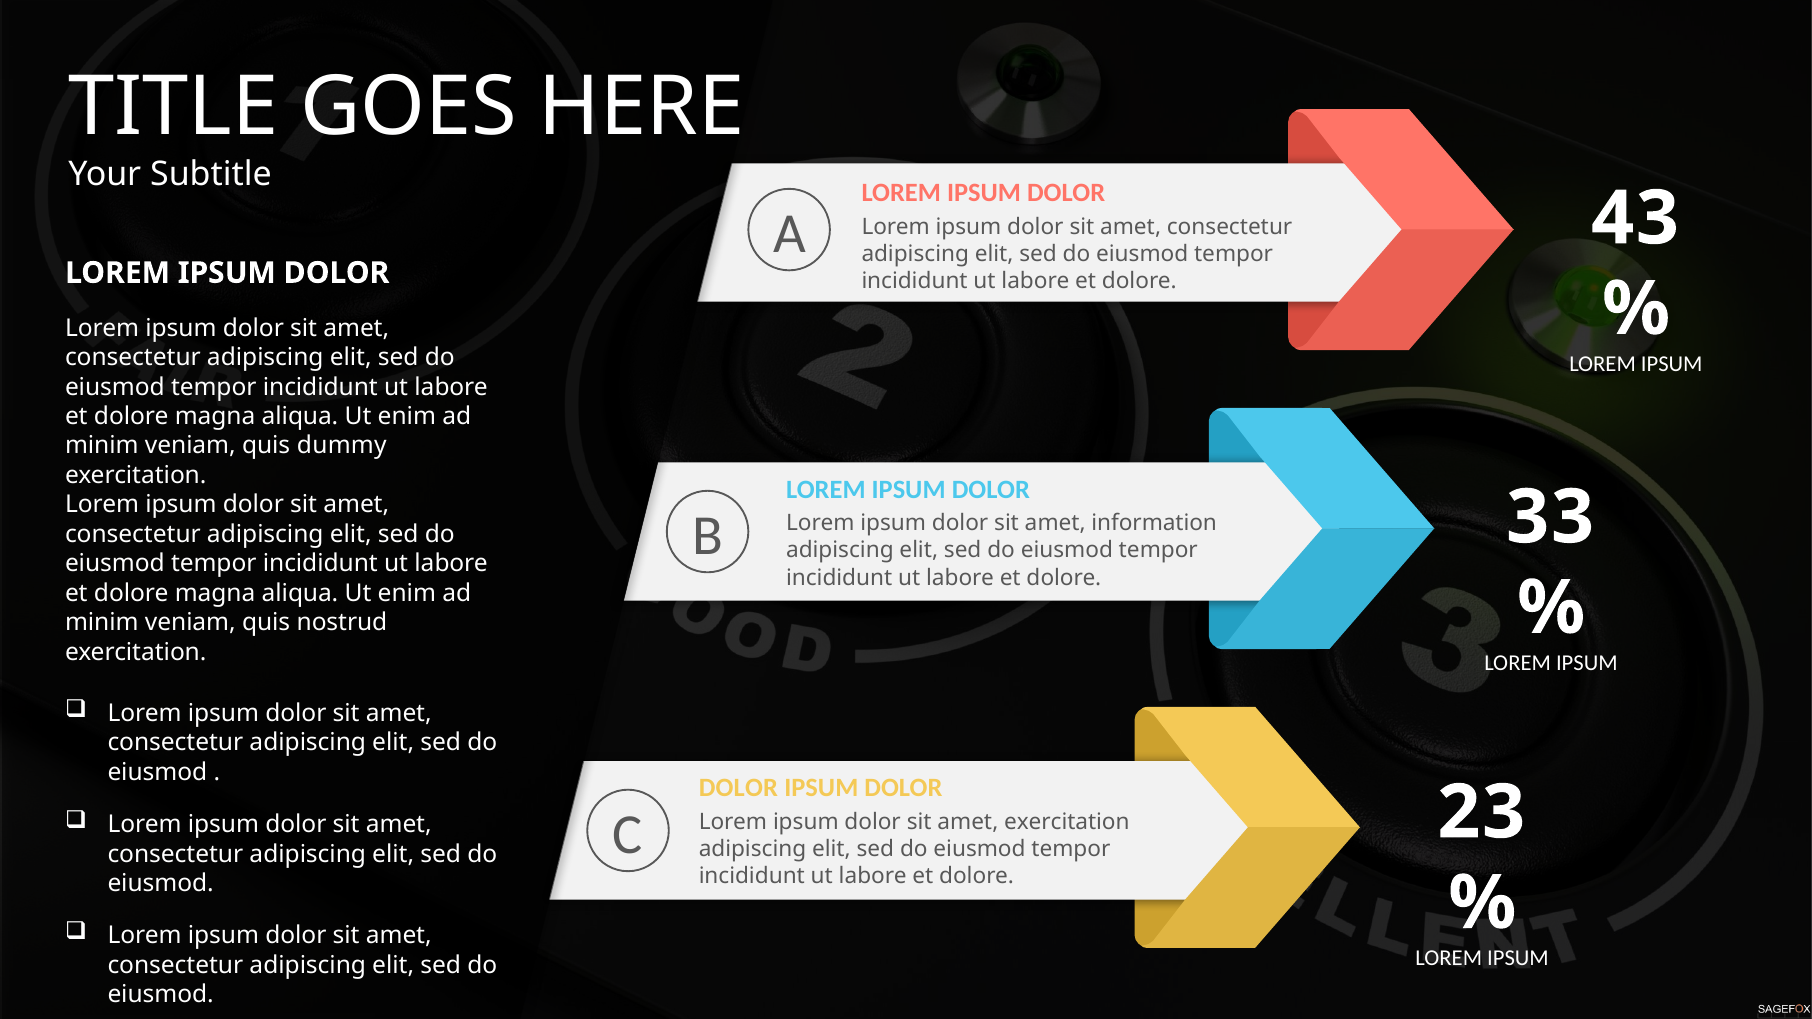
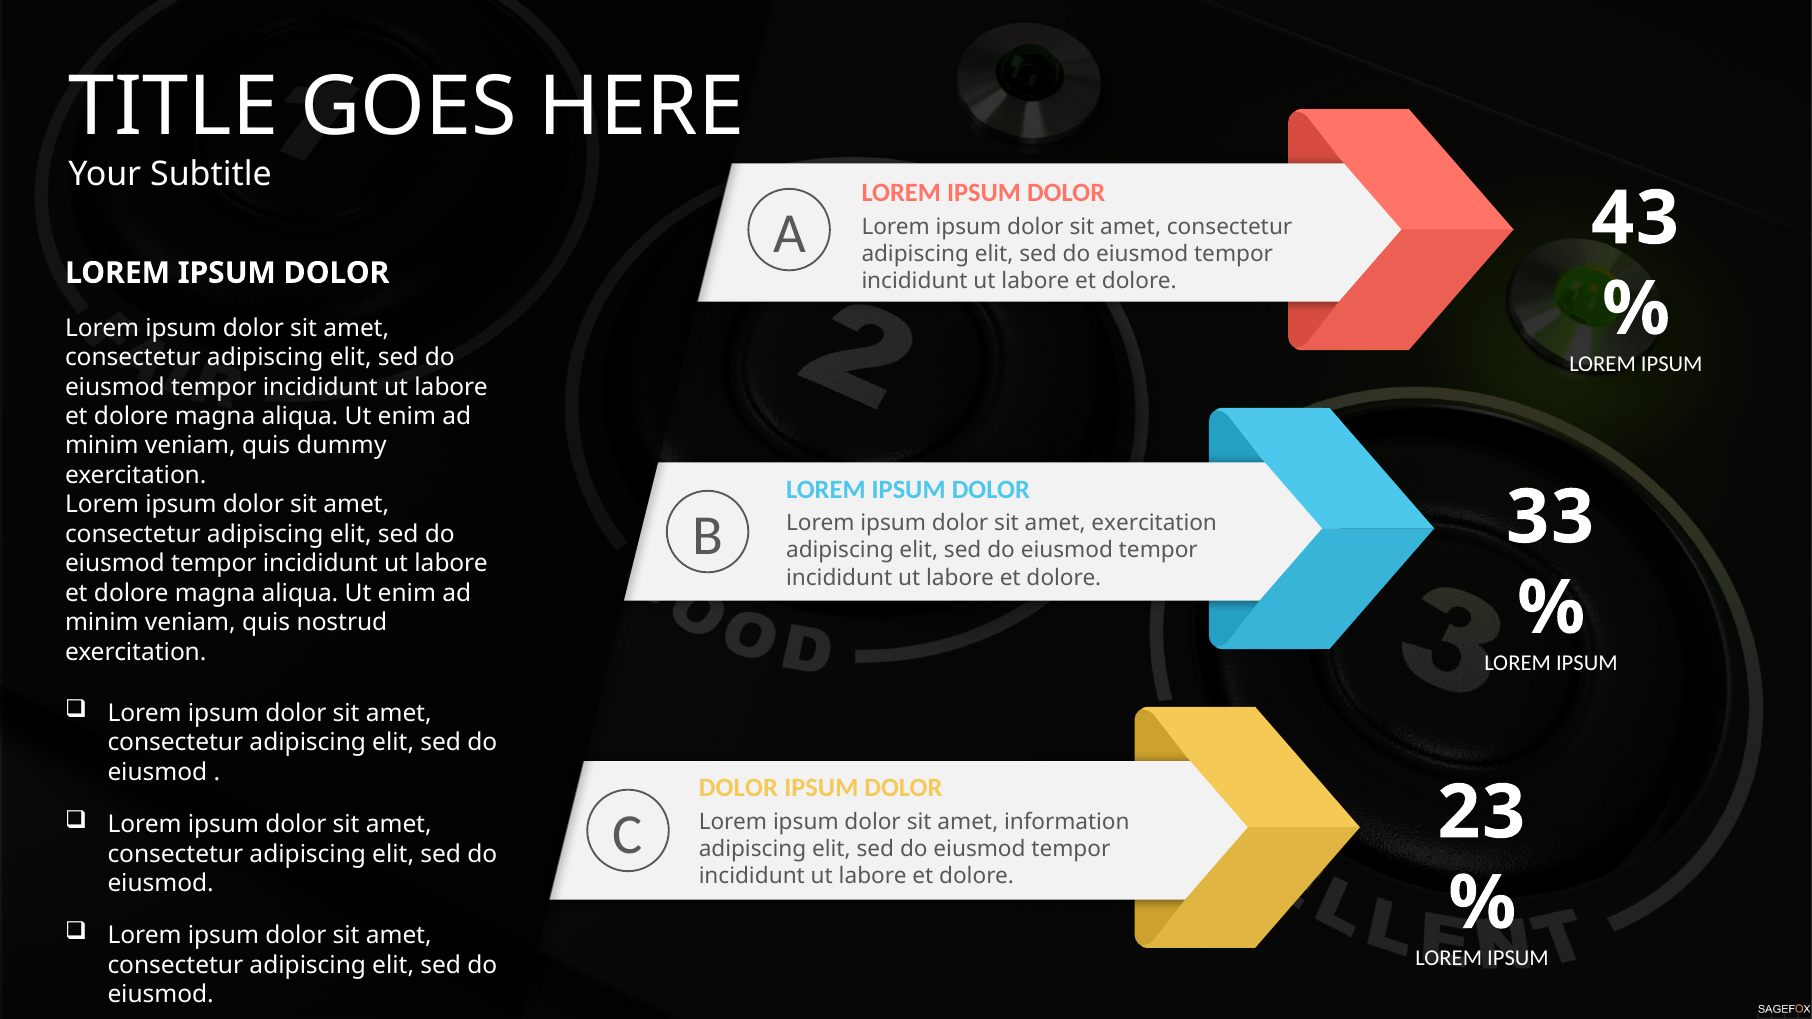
amet information: information -> exercitation
amet exercitation: exercitation -> information
